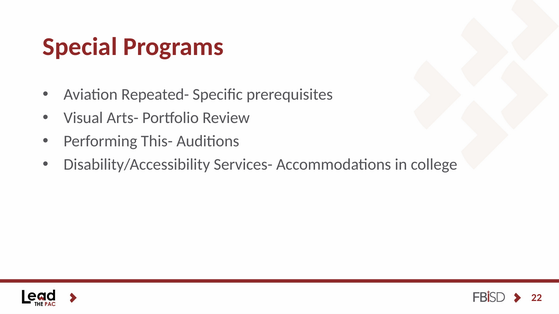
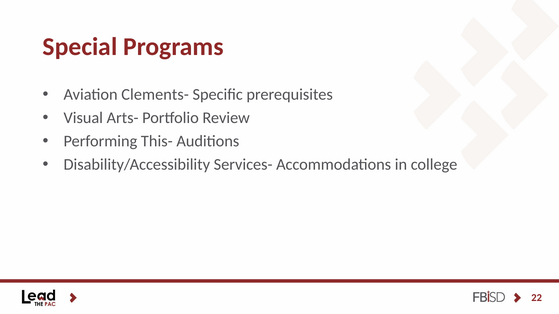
Repeated-: Repeated- -> Clements-
